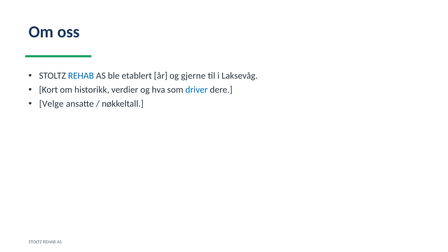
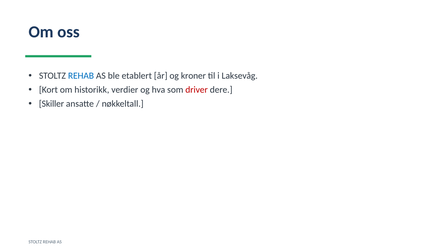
gjerne: gjerne -> kroner
driver colour: blue -> red
Velge: Velge -> Skiller
